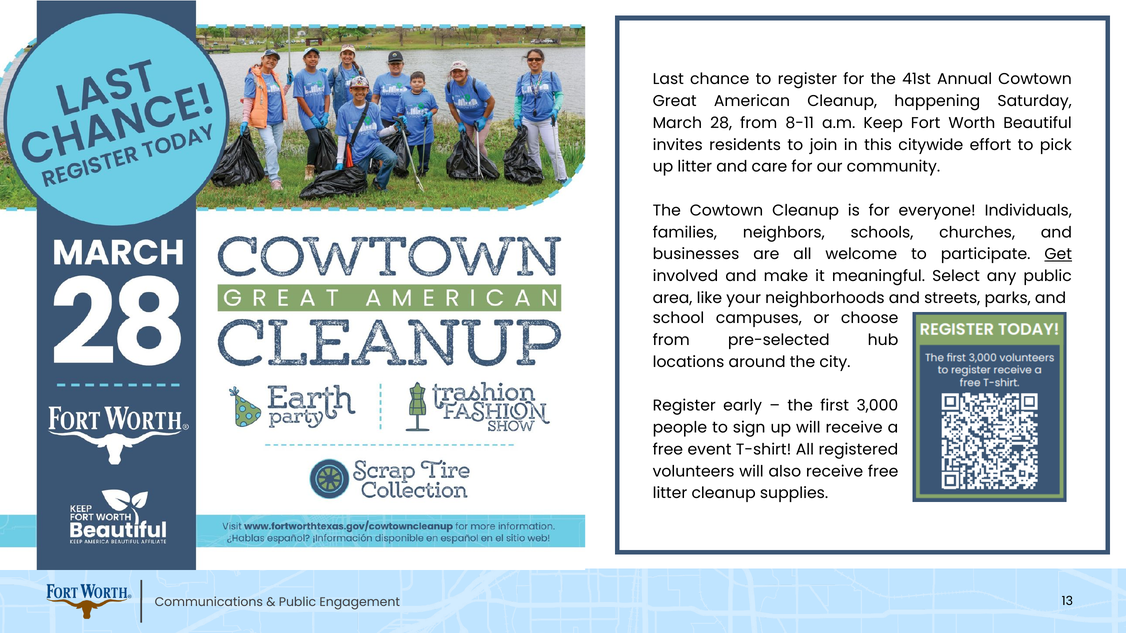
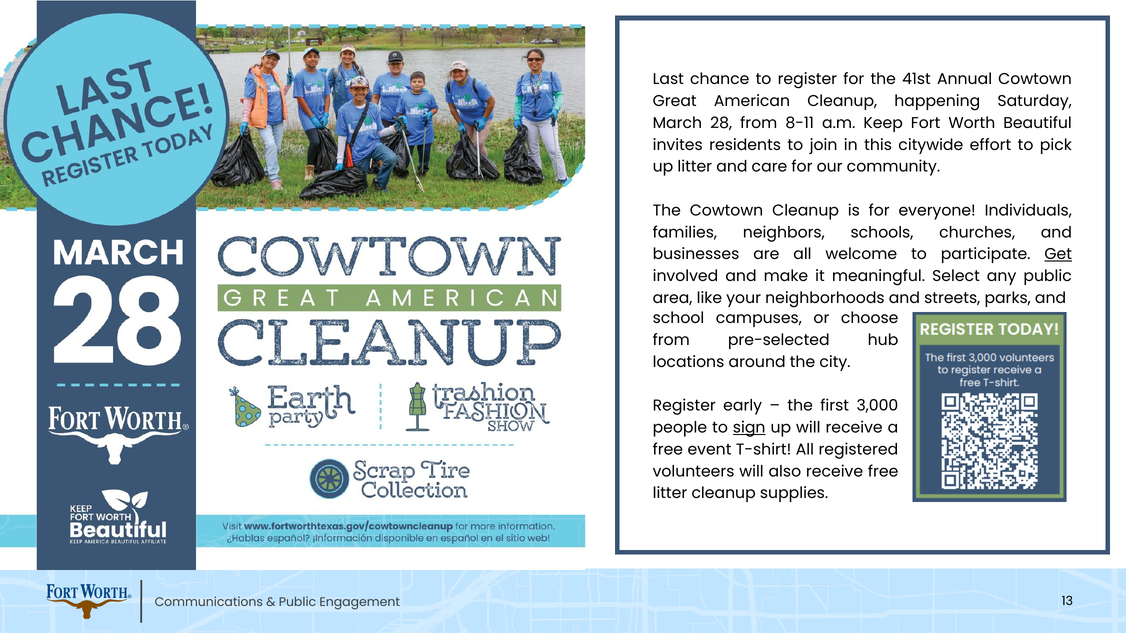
sign underline: none -> present
